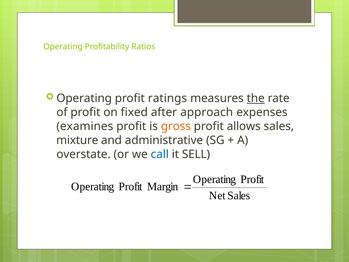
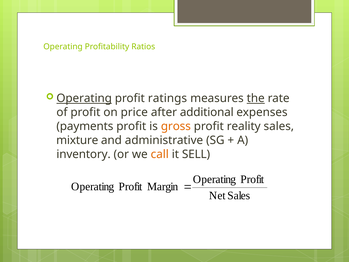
Operating at (84, 98) underline: none -> present
fixed: fixed -> price
approach: approach -> additional
examines: examines -> payments
allows: allows -> reality
overstate: overstate -> inventory
call colour: blue -> orange
